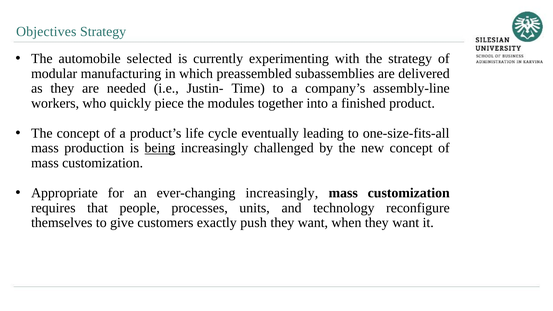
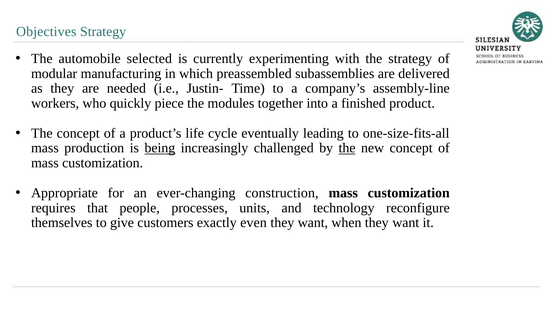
the at (347, 148) underline: none -> present
ever-changing increasingly: increasingly -> construction
push: push -> even
